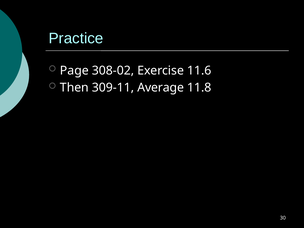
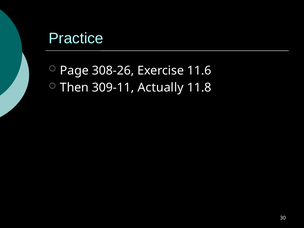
308-02: 308-02 -> 308-26
Average: Average -> Actually
